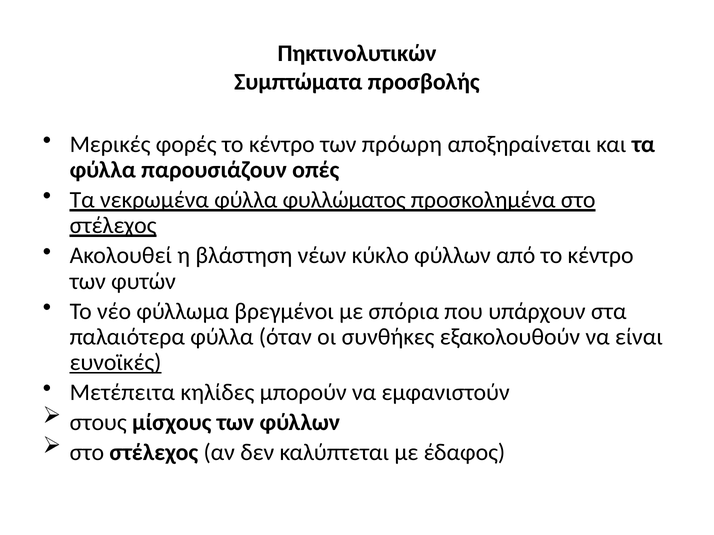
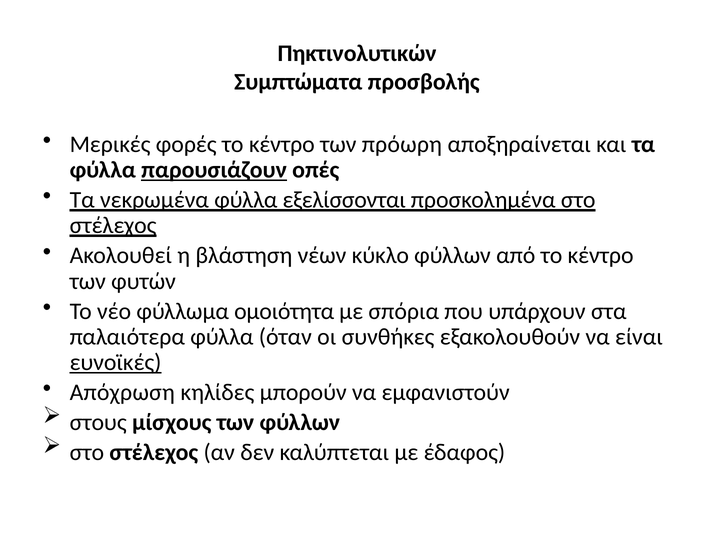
παρουσιάζουν underline: none -> present
φυλλώματος: φυλλώματος -> εξελίσσονται
βρεγμένοι: βρεγμένοι -> ομοιότητα
Μετέπειτα: Μετέπειτα -> Απόχρωση
